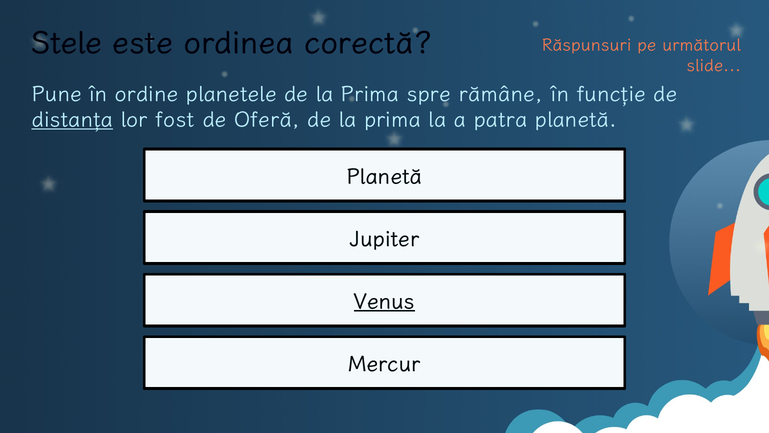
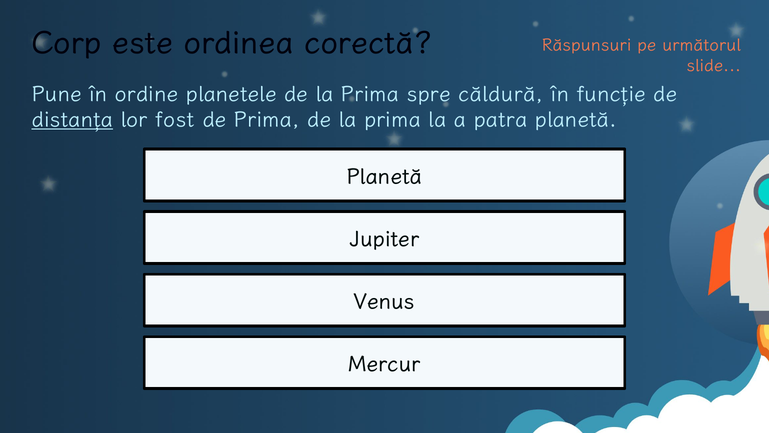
Stele: Stele -> Corp
rămâne: rămâne -> căldură
de Oferă: Oferă -> Prima
Venus underline: present -> none
